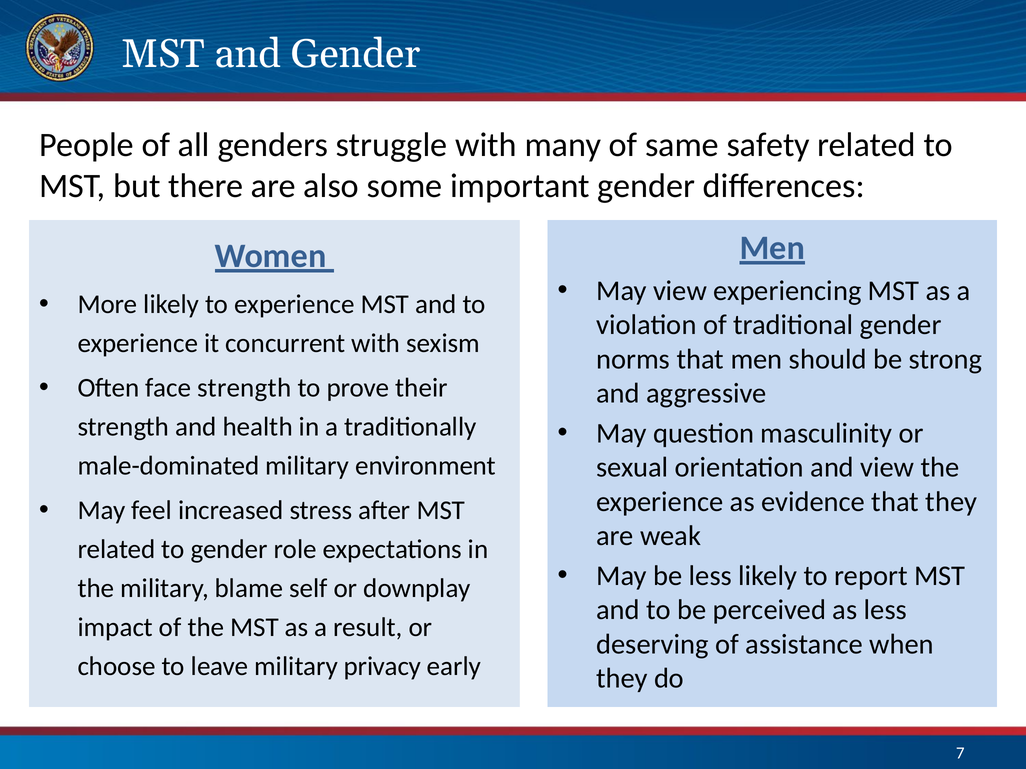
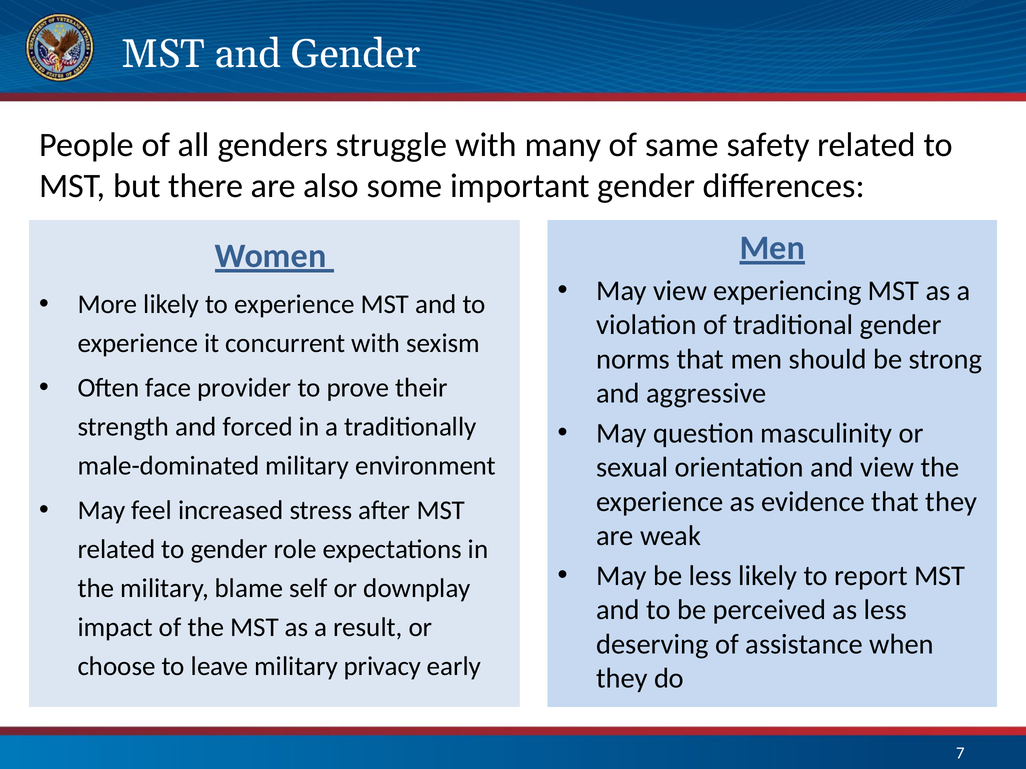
face strength: strength -> provider
health: health -> forced
